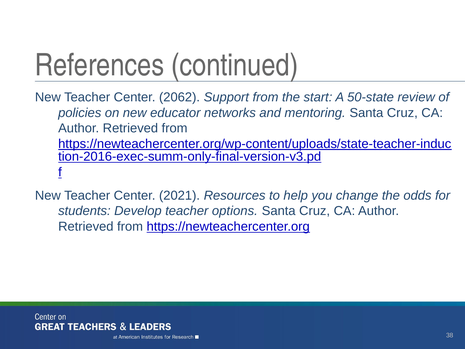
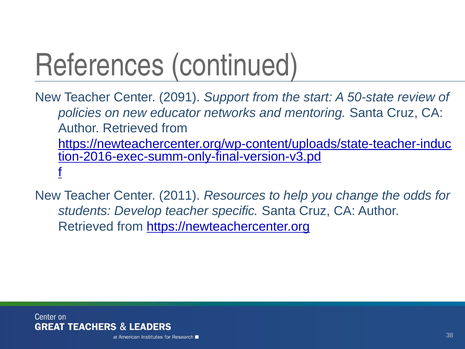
2062: 2062 -> 2091
2021: 2021 -> 2011
options: options -> specific
